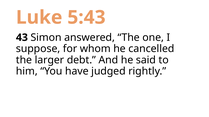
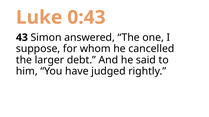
5:43: 5:43 -> 0:43
